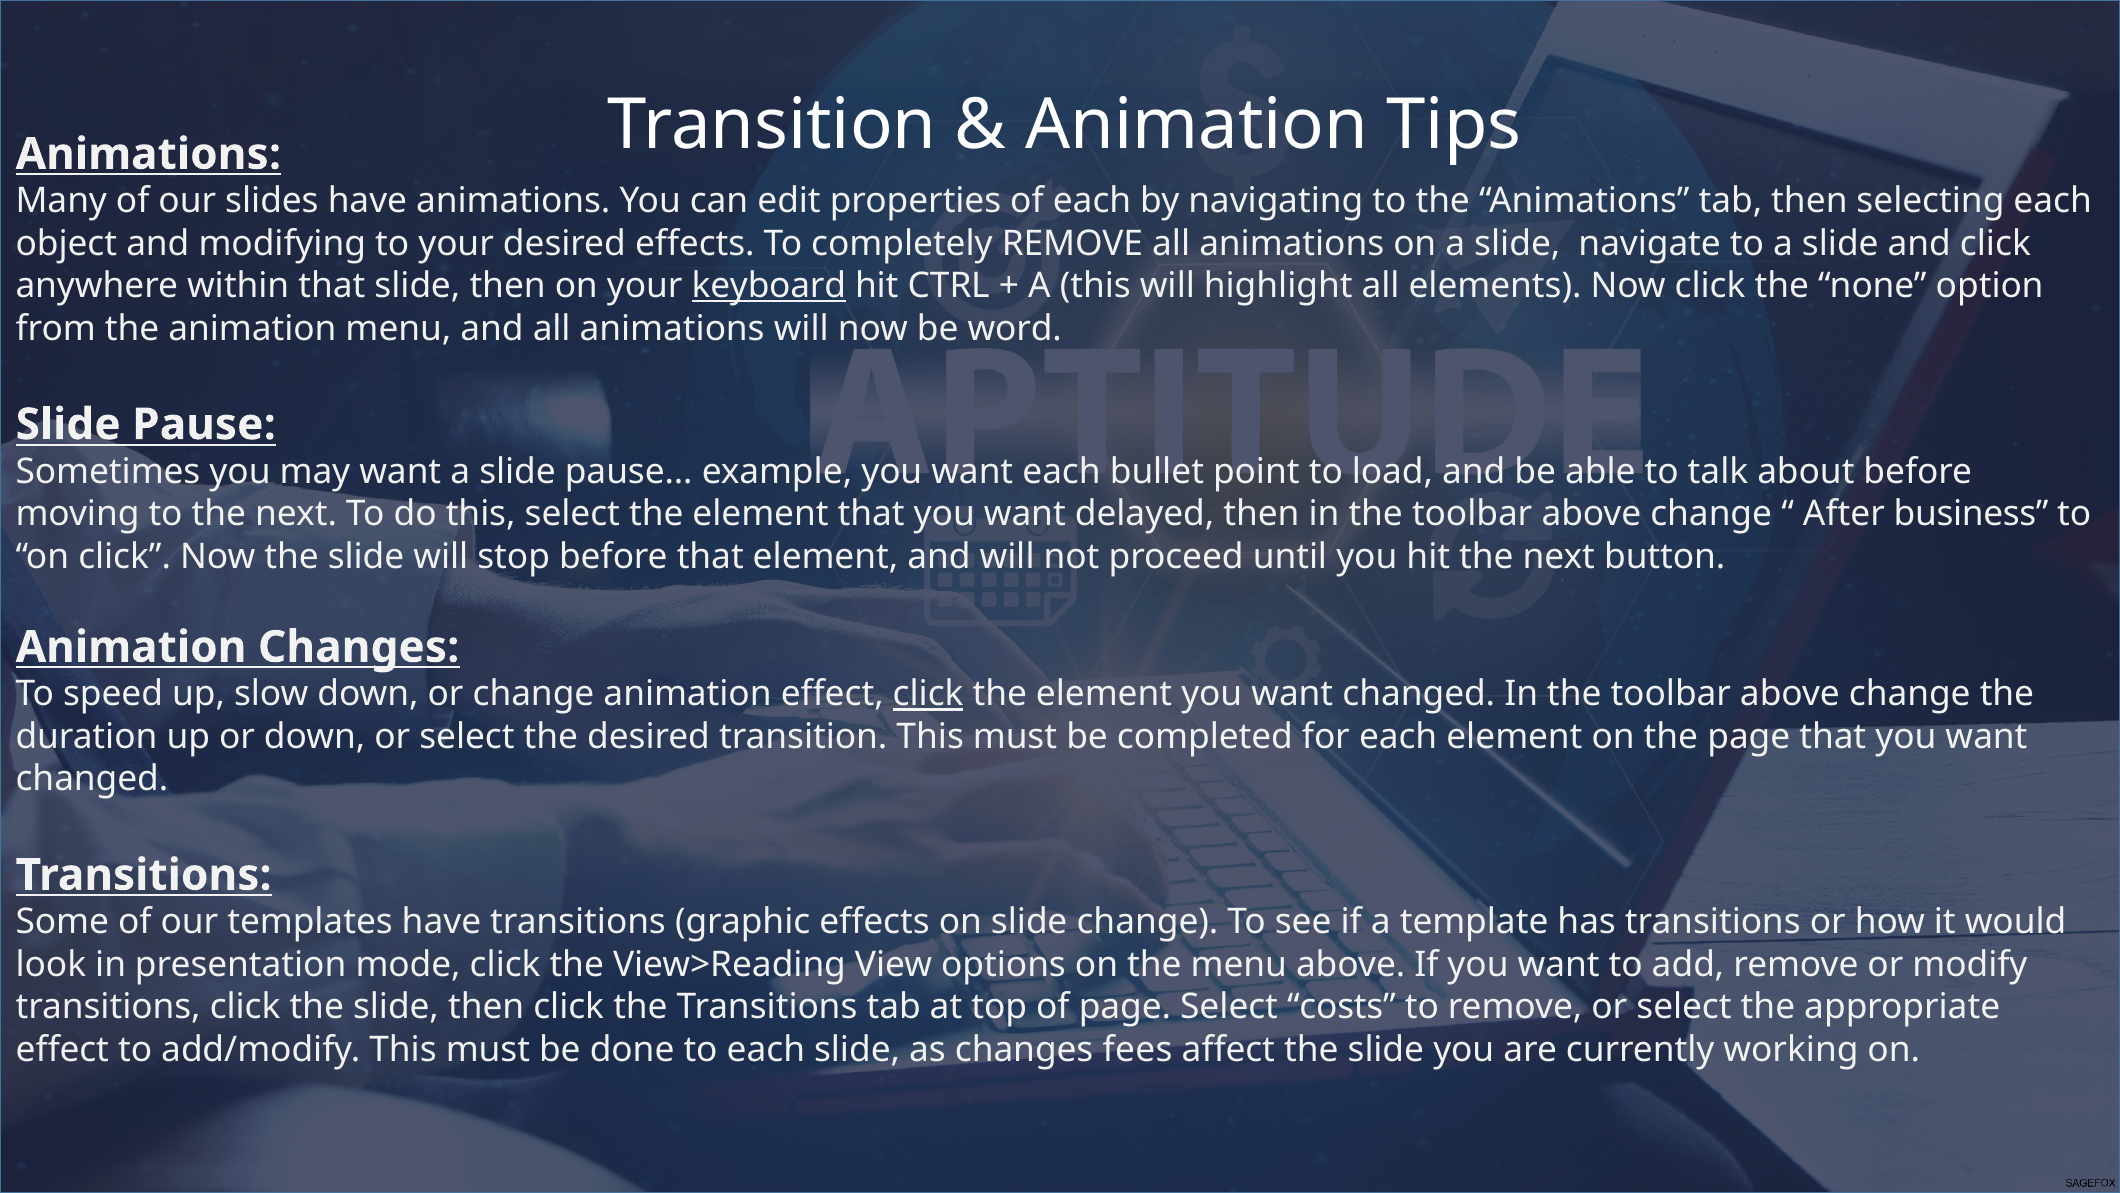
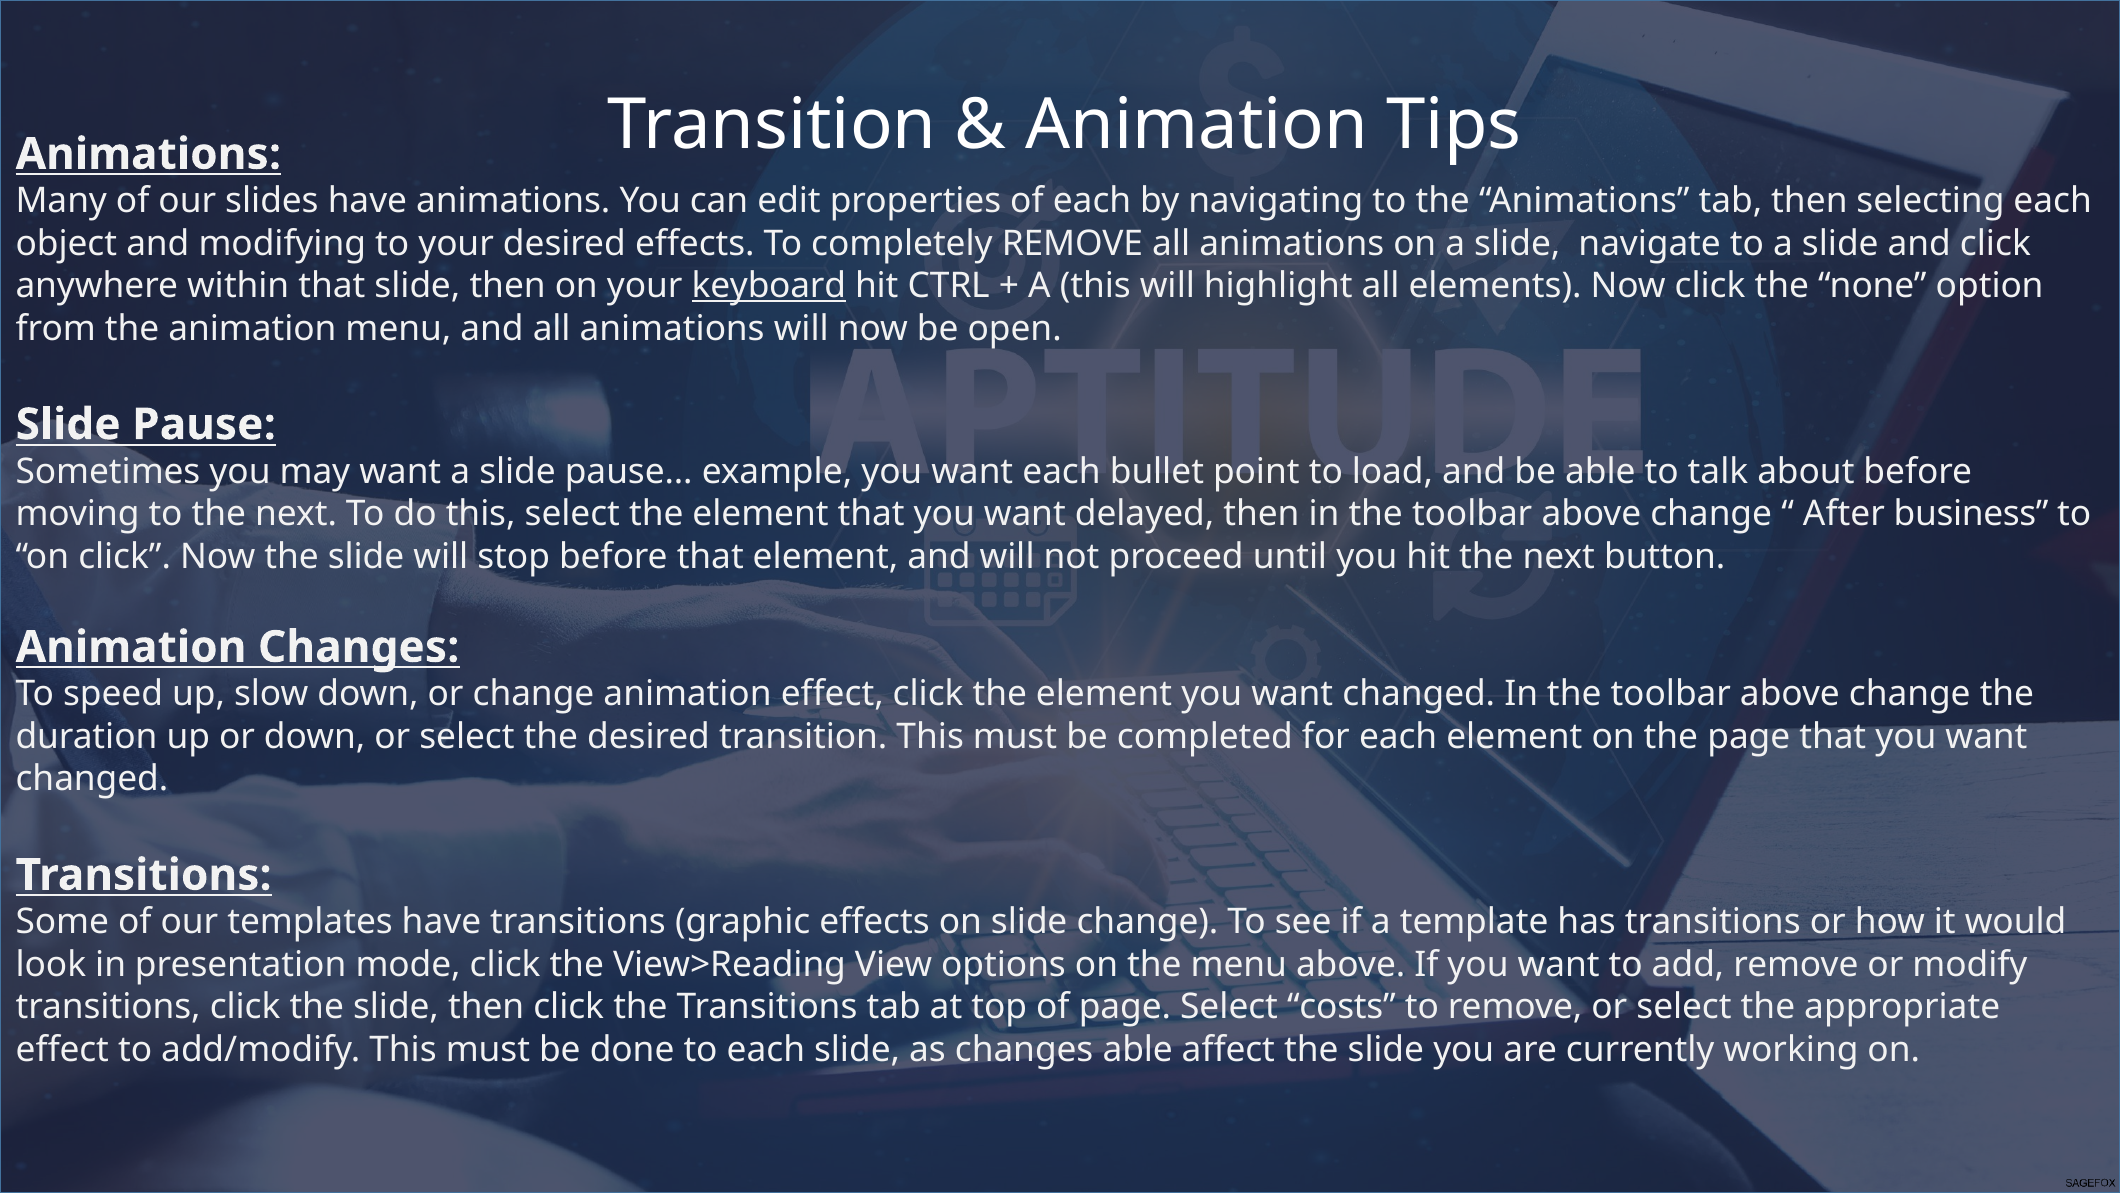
word: word -> open
click at (928, 694) underline: present -> none
changes fees: fees -> able
